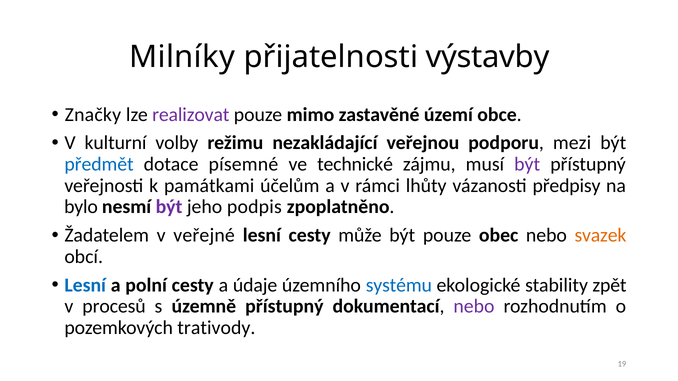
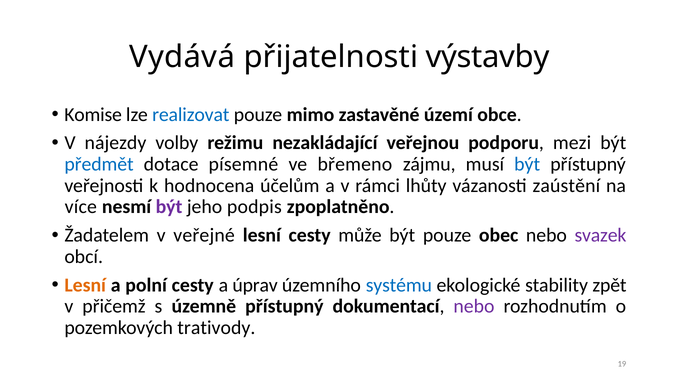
Milníky: Milníky -> Vydává
Značky: Značky -> Komise
realizovat colour: purple -> blue
kulturní: kulturní -> nájezdy
technické: technické -> břemeno
být at (527, 164) colour: purple -> blue
památkami: památkami -> hodnocena
předpisy: předpisy -> zaústění
bylo: bylo -> více
svazek colour: orange -> purple
Lesní at (85, 285) colour: blue -> orange
údaje: údaje -> úprav
procesů: procesů -> přičemž
